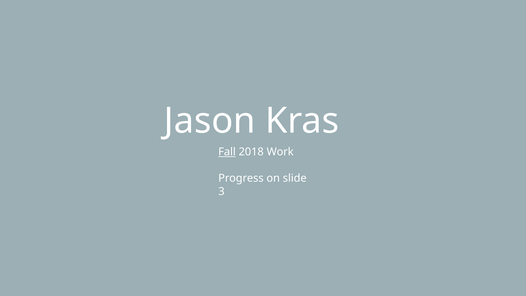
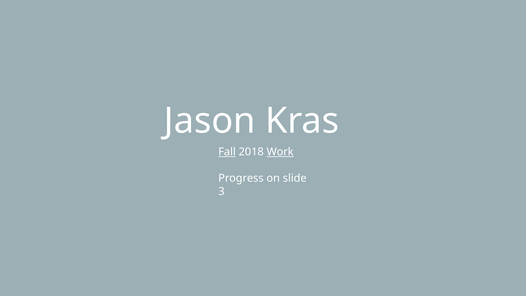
Work underline: none -> present
